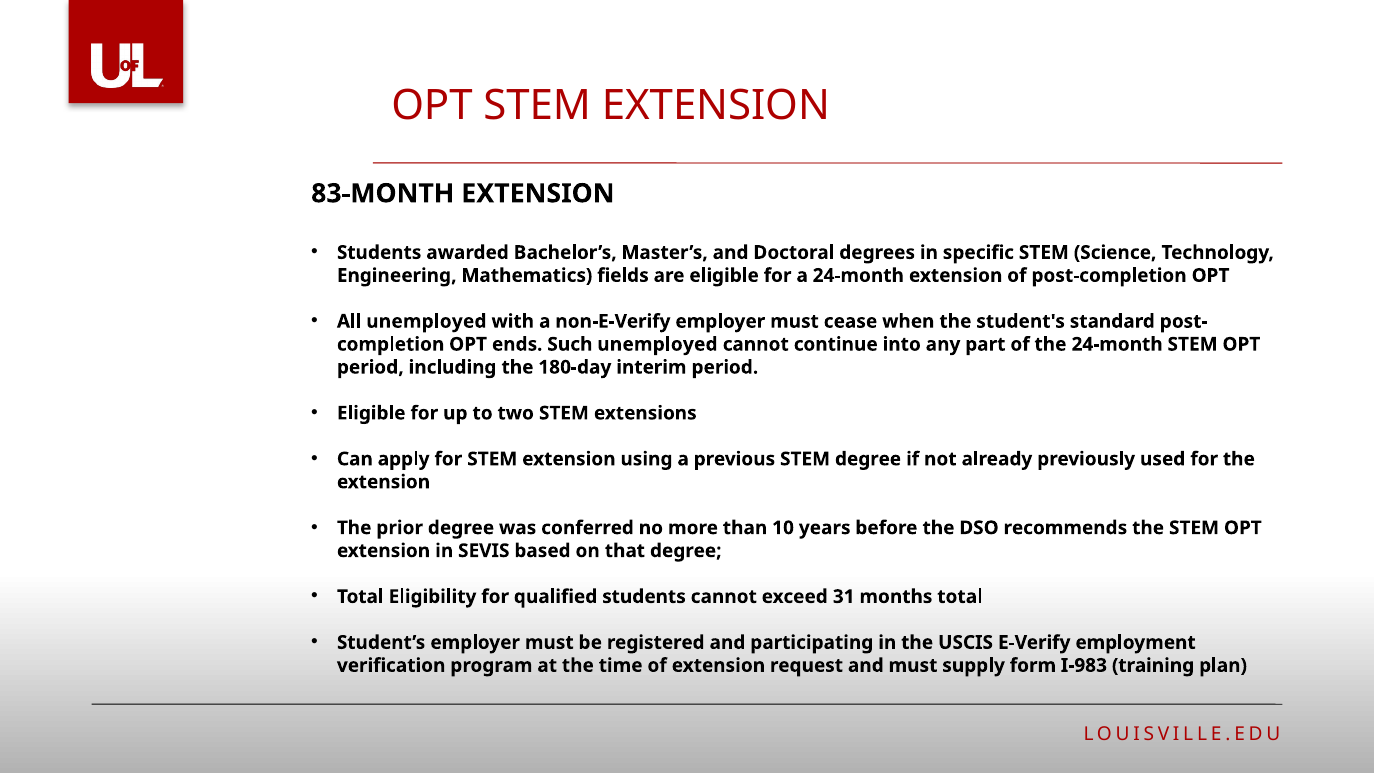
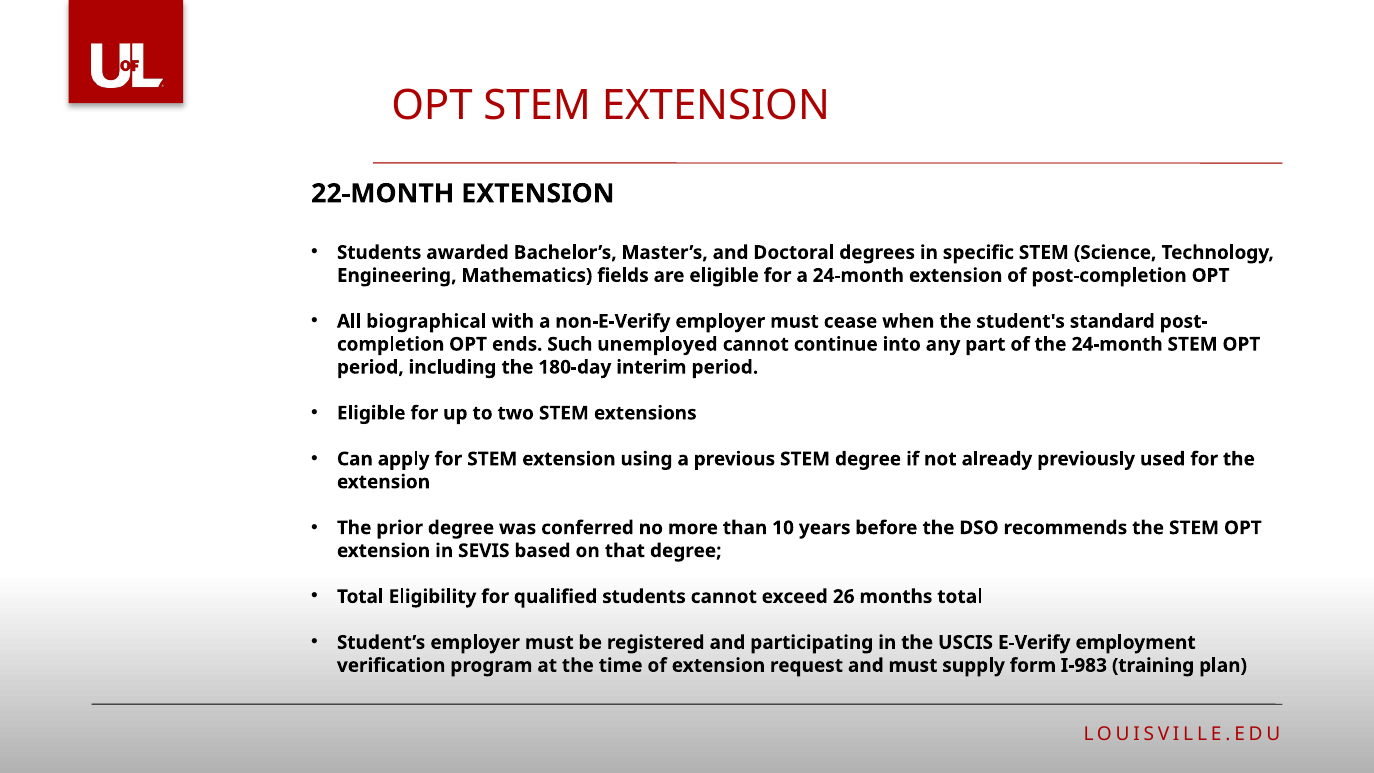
83-MONTH: 83-MONTH -> 22-MONTH
All unemployed: unemployed -> biographical
31: 31 -> 26
